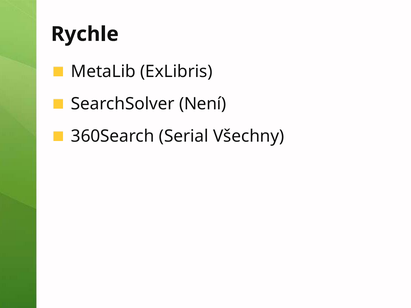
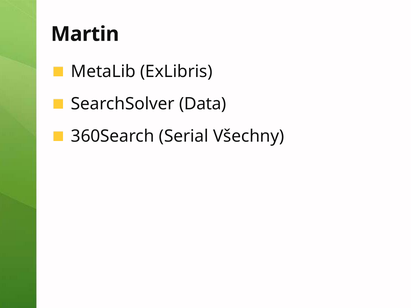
Rychle: Rychle -> Martin
Není: Není -> Data
